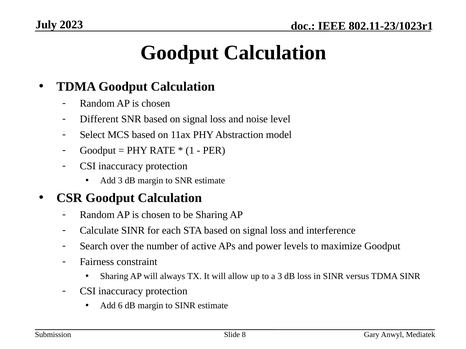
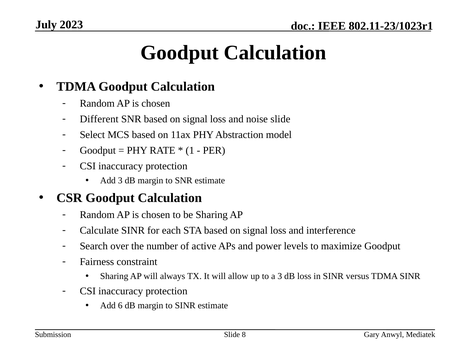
noise level: level -> slide
